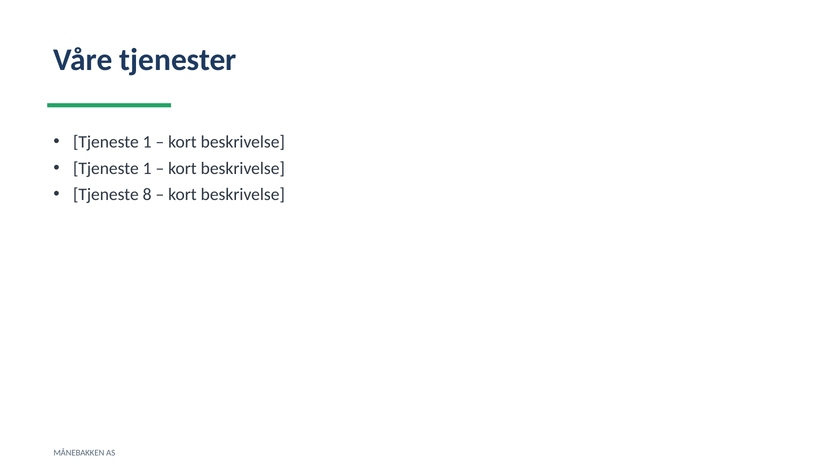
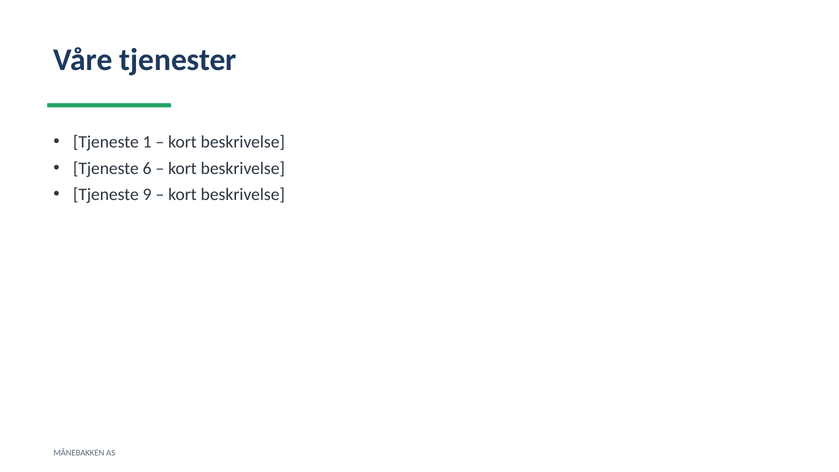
1 at (147, 168): 1 -> 6
8: 8 -> 9
